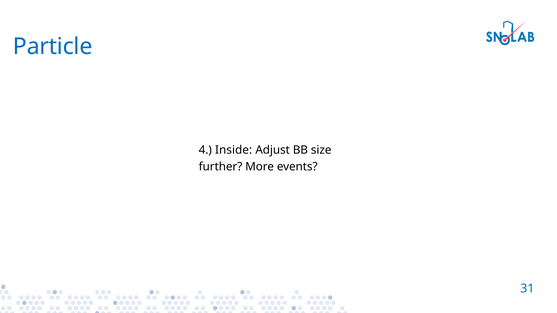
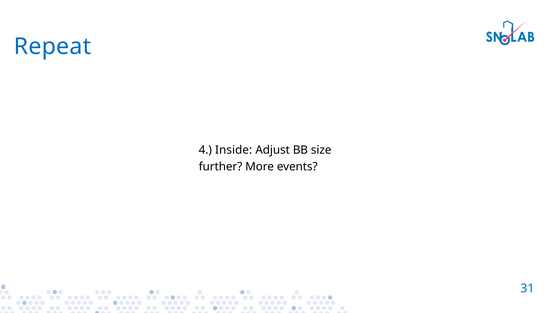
Particle: Particle -> Repeat
